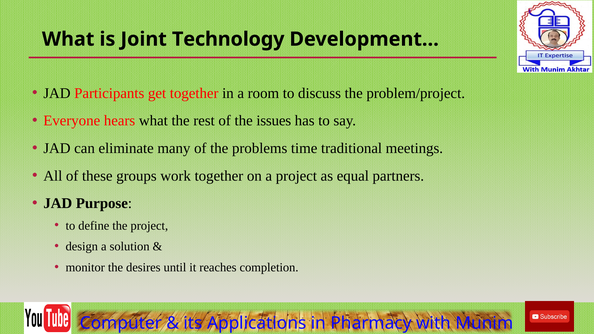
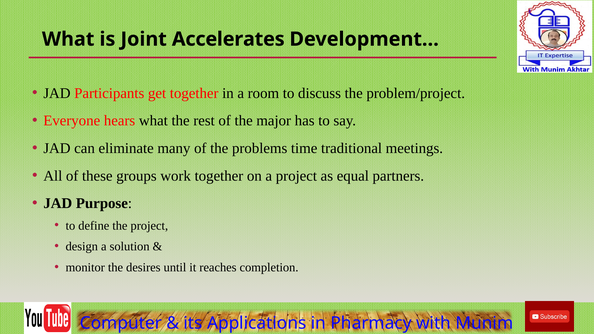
Technology: Technology -> Accelerates
issues: issues -> major
